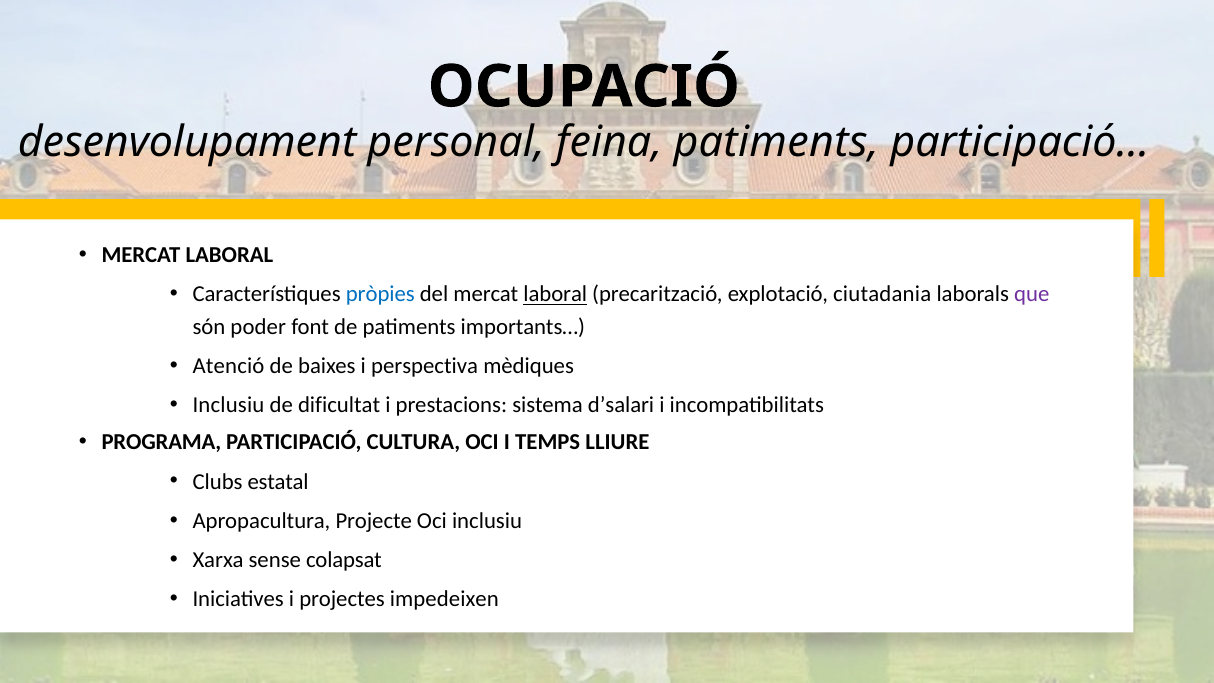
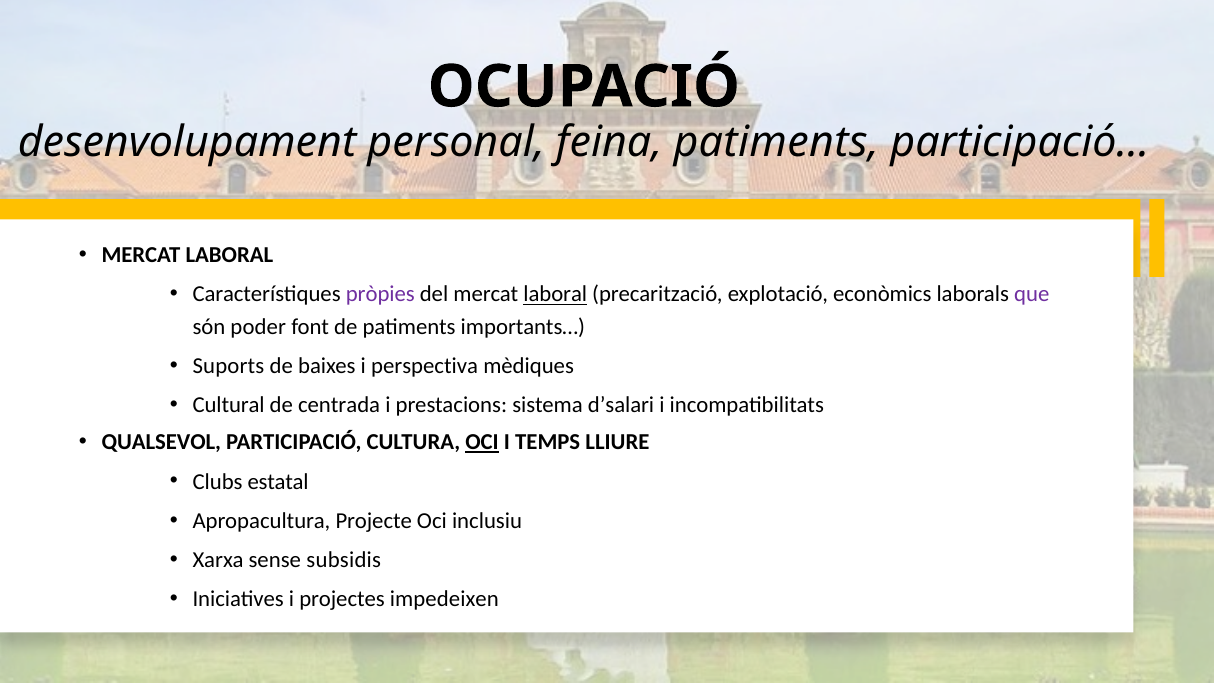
pròpies colour: blue -> purple
ciutadania: ciutadania -> econòmics
Atenció: Atenció -> Suports
Inclusiu at (228, 405): Inclusiu -> Cultural
dificultat: dificultat -> centrada
PROGRAMA: PROGRAMA -> QUALSEVOL
OCI at (482, 442) underline: none -> present
colapsat: colapsat -> subsidis
